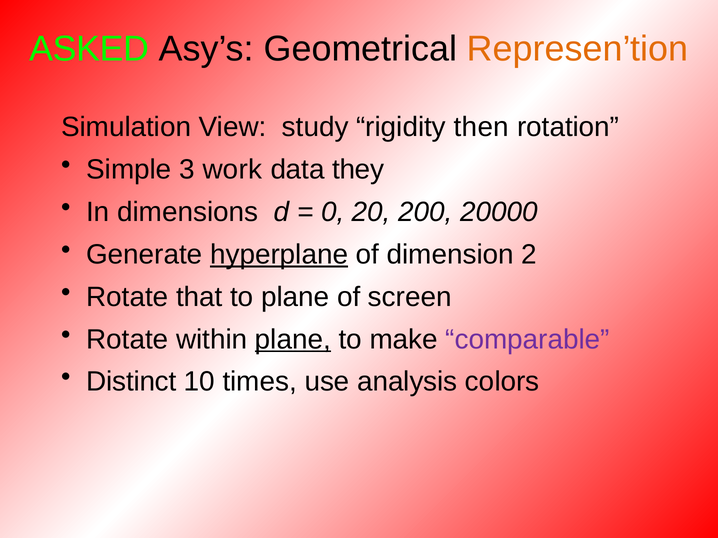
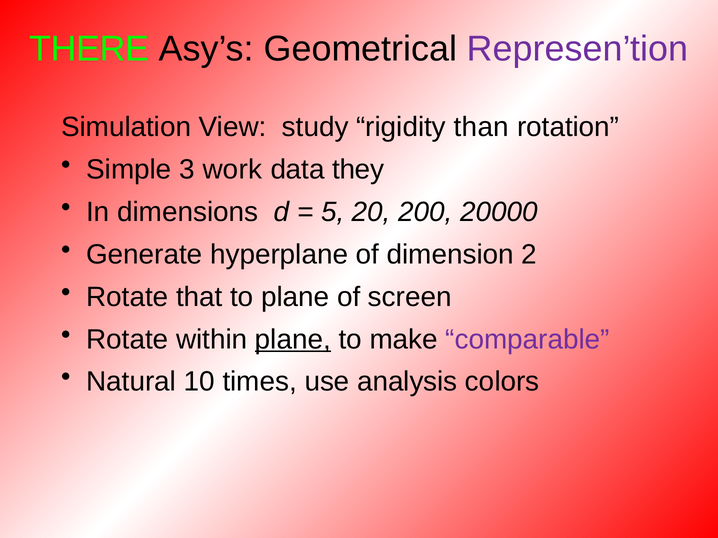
ASKED: ASKED -> THERE
Represen’tion colour: orange -> purple
then: then -> than
0: 0 -> 5
hyperplane underline: present -> none
Distinct: Distinct -> Natural
